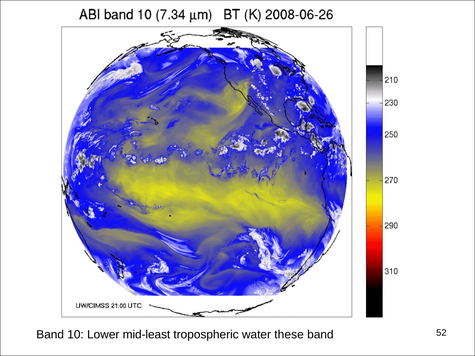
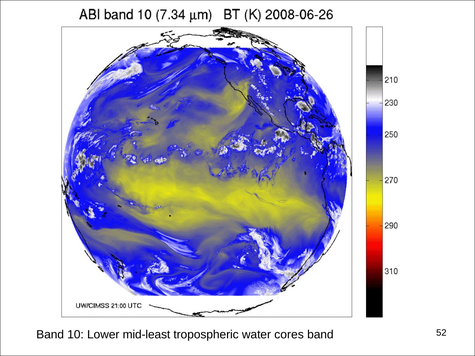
these: these -> cores
